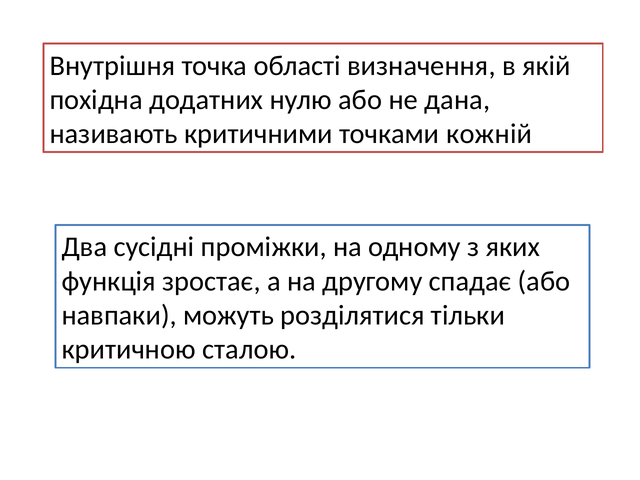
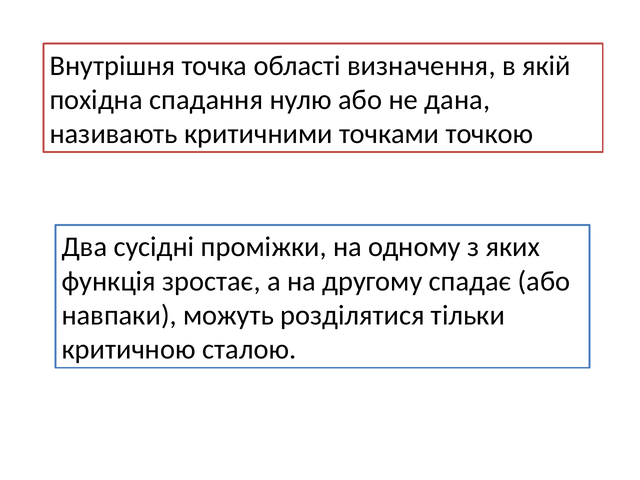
додатних: додатних -> спадання
кожній: кожній -> точкою
